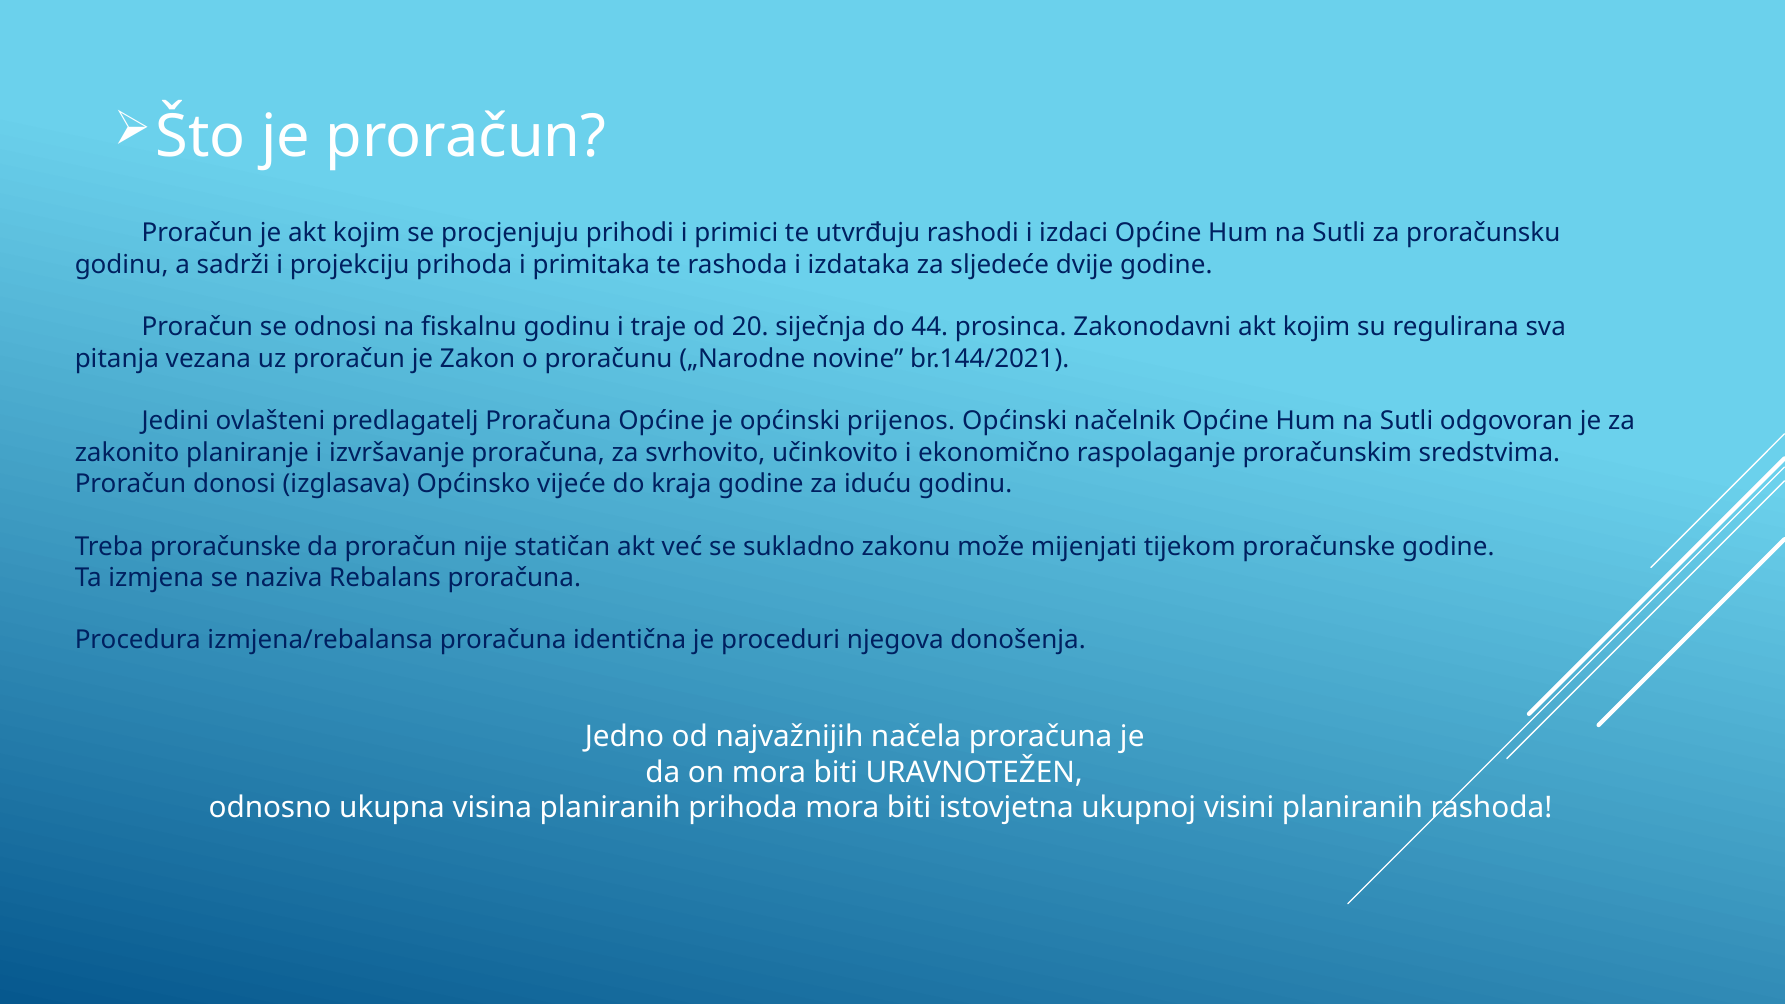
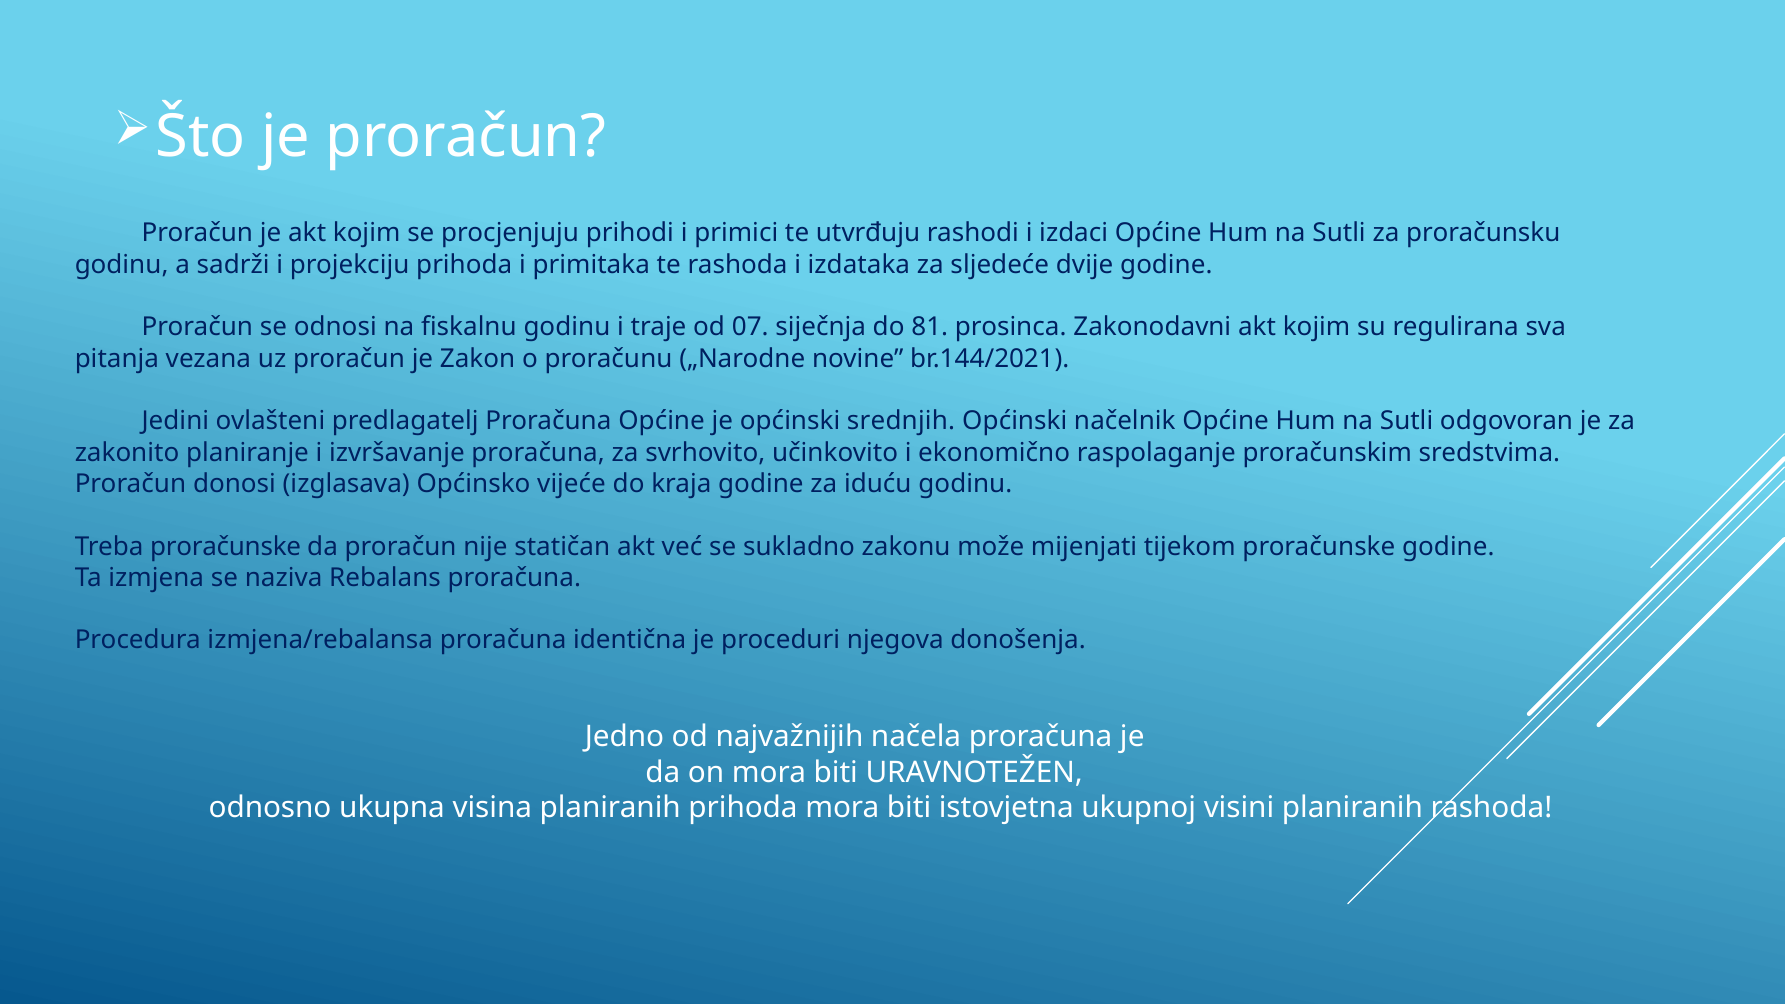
20: 20 -> 07
44: 44 -> 81
prijenos: prijenos -> srednjih
